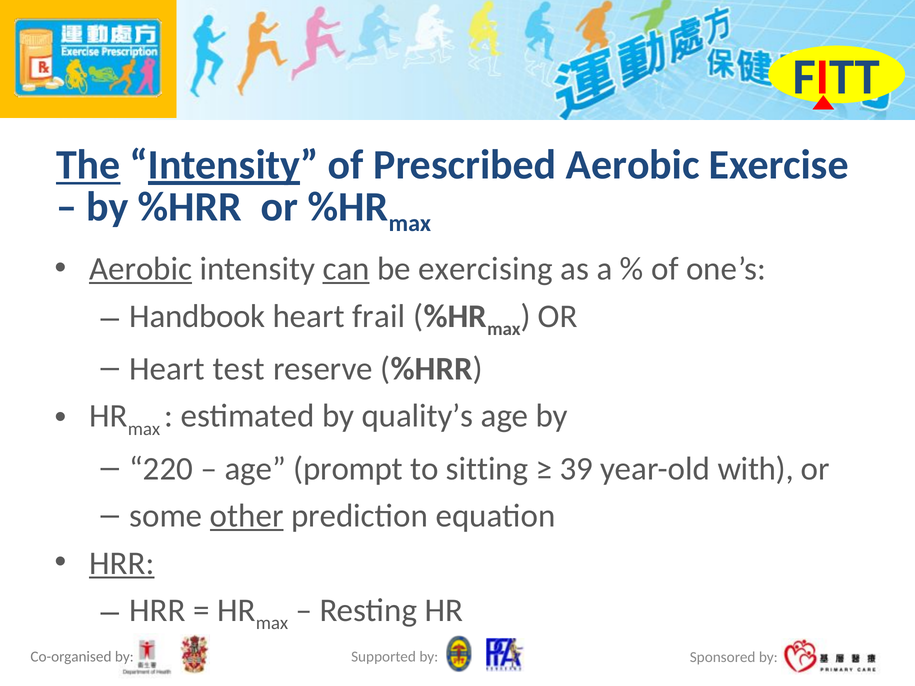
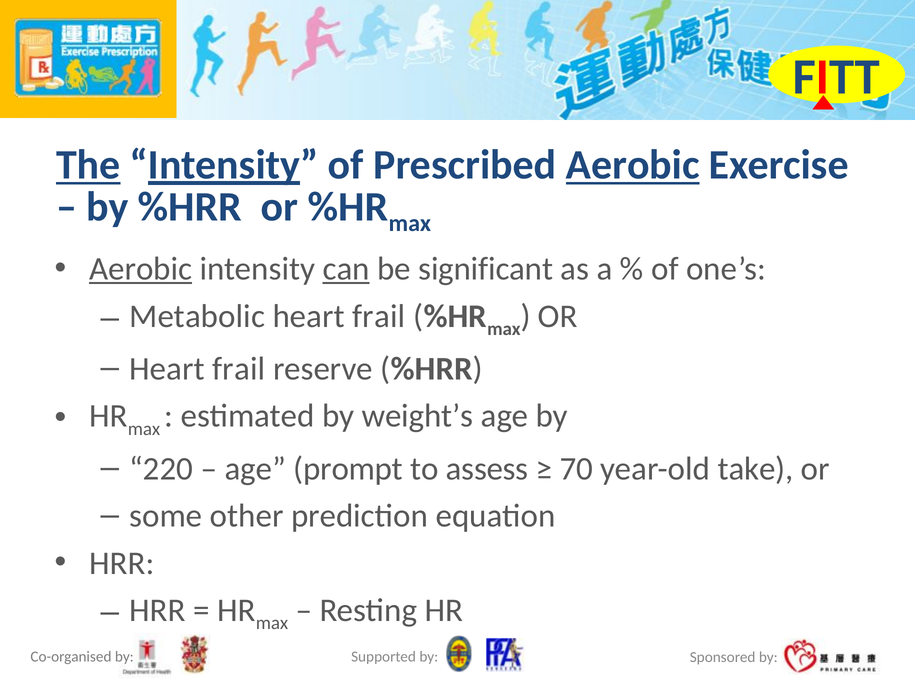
Aerobic at (633, 165) underline: none -> present
exercising: exercising -> significant
Handbook: Handbook -> Metabolic
test at (239, 369): test -> frail
quality’s: quality’s -> weight’s
sitting: sitting -> assess
39: 39 -> 70
with: with -> take
other underline: present -> none
HRR at (122, 563) underline: present -> none
